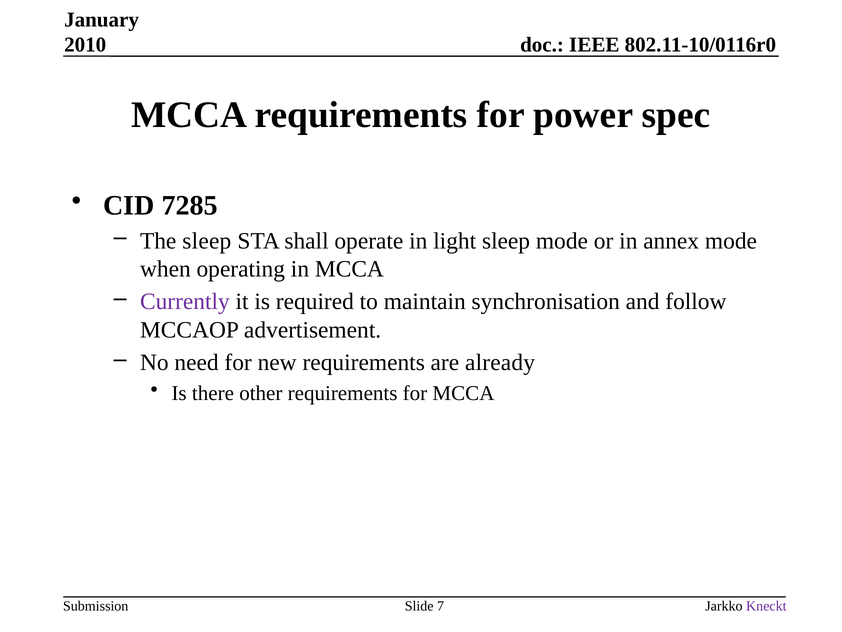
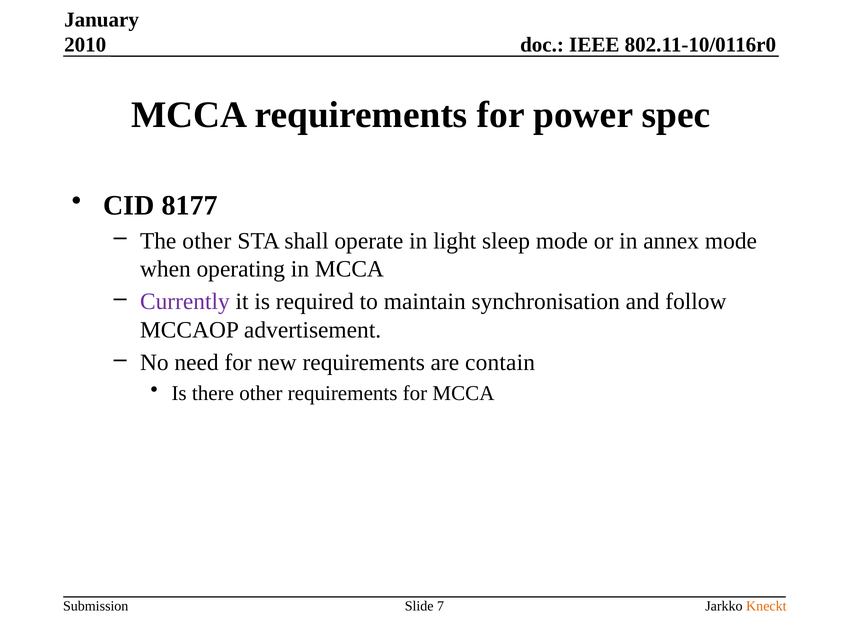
7285: 7285 -> 8177
The sleep: sleep -> other
already: already -> contain
Kneckt colour: purple -> orange
